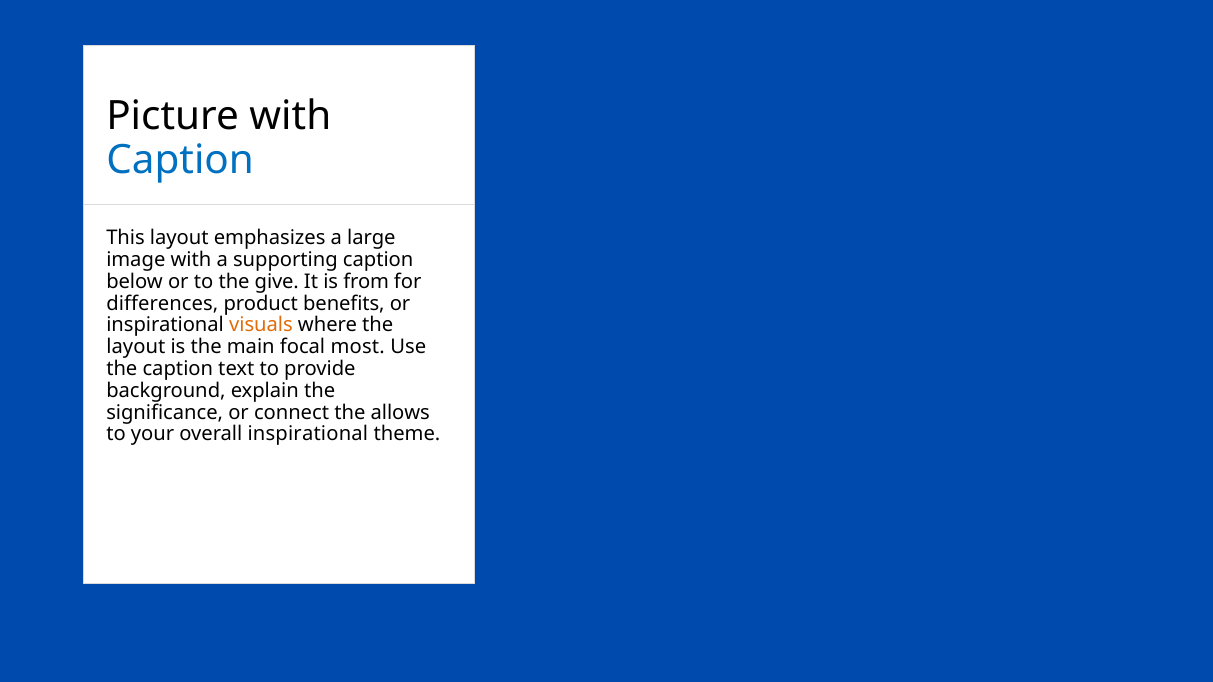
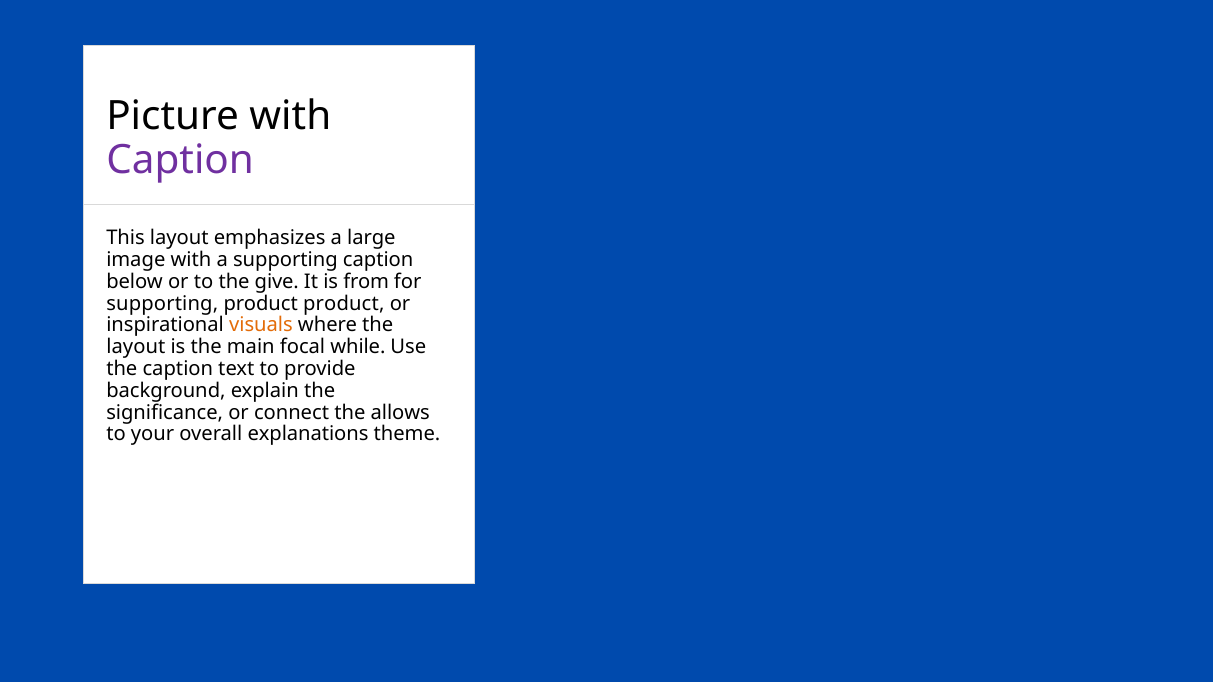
Caption at (180, 160) colour: blue -> purple
differences at (162, 304): differences -> supporting
product benefits: benefits -> product
most: most -> while
overall inspirational: inspirational -> explanations
